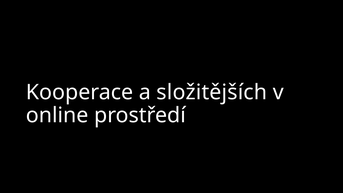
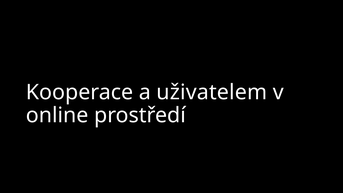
složitějších: složitějších -> uživatelem
